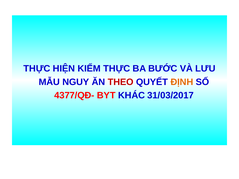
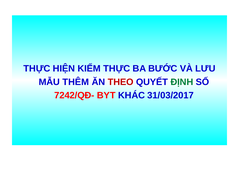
NGUY: NGUY -> THÊM
ĐỊNH colour: orange -> green
4377/QĐ-: 4377/QĐ- -> 7242/QĐ-
